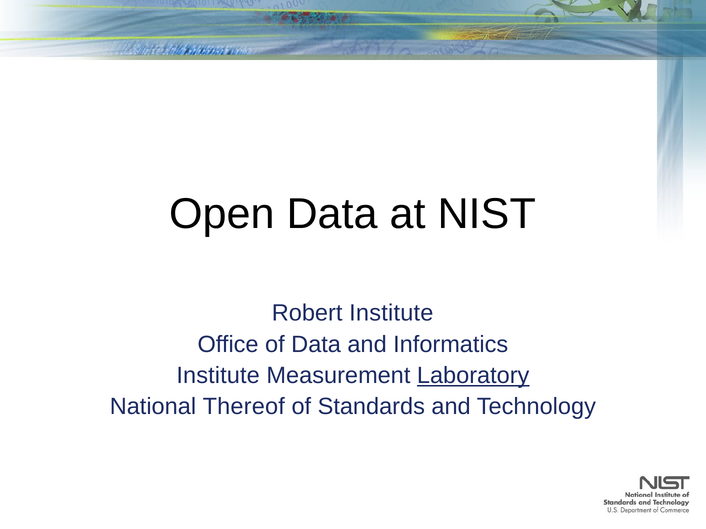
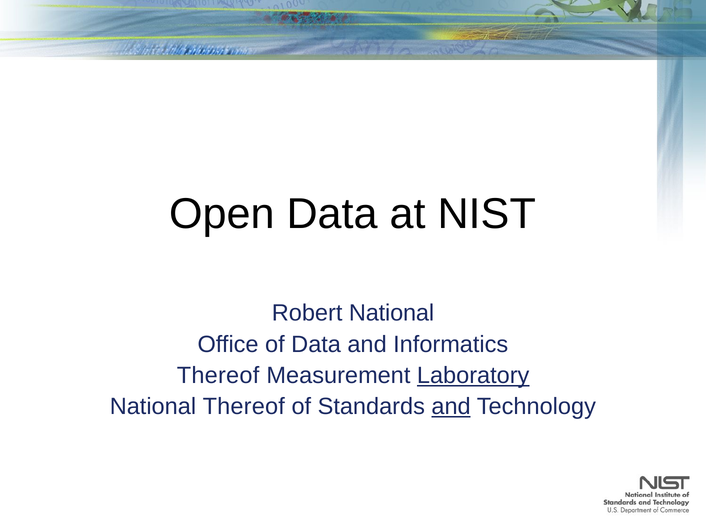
Robert Institute: Institute -> National
Institute at (218, 376): Institute -> Thereof
and at (451, 407) underline: none -> present
